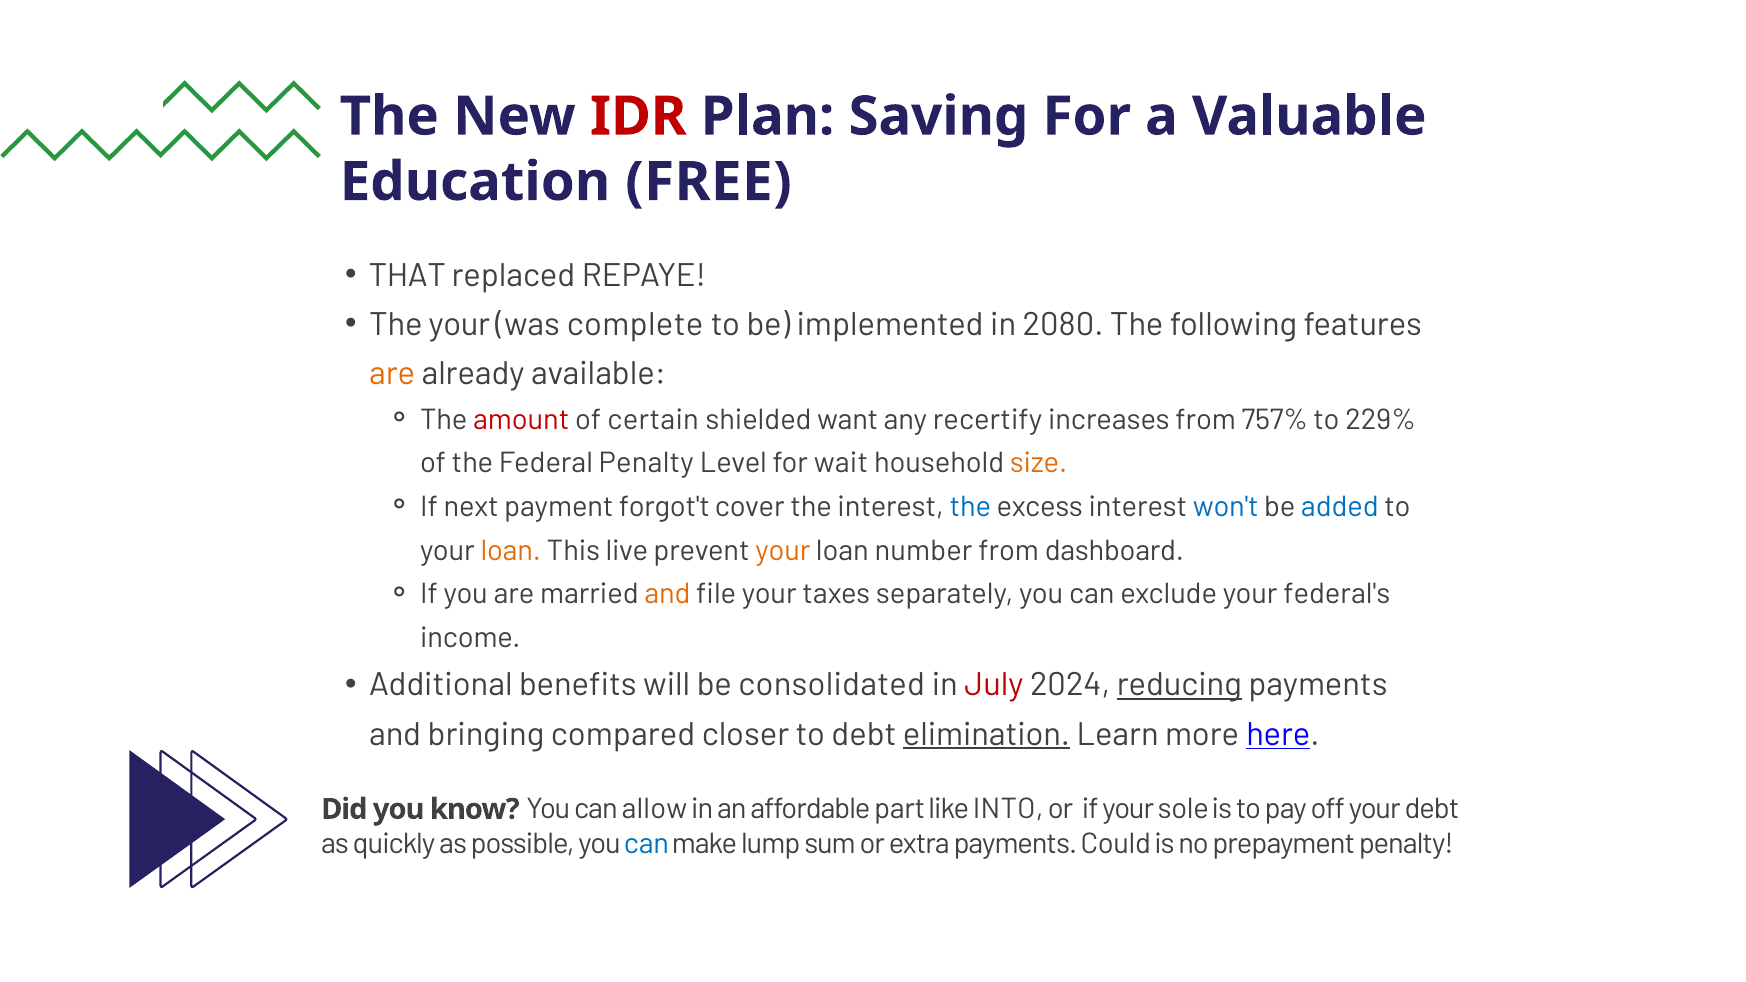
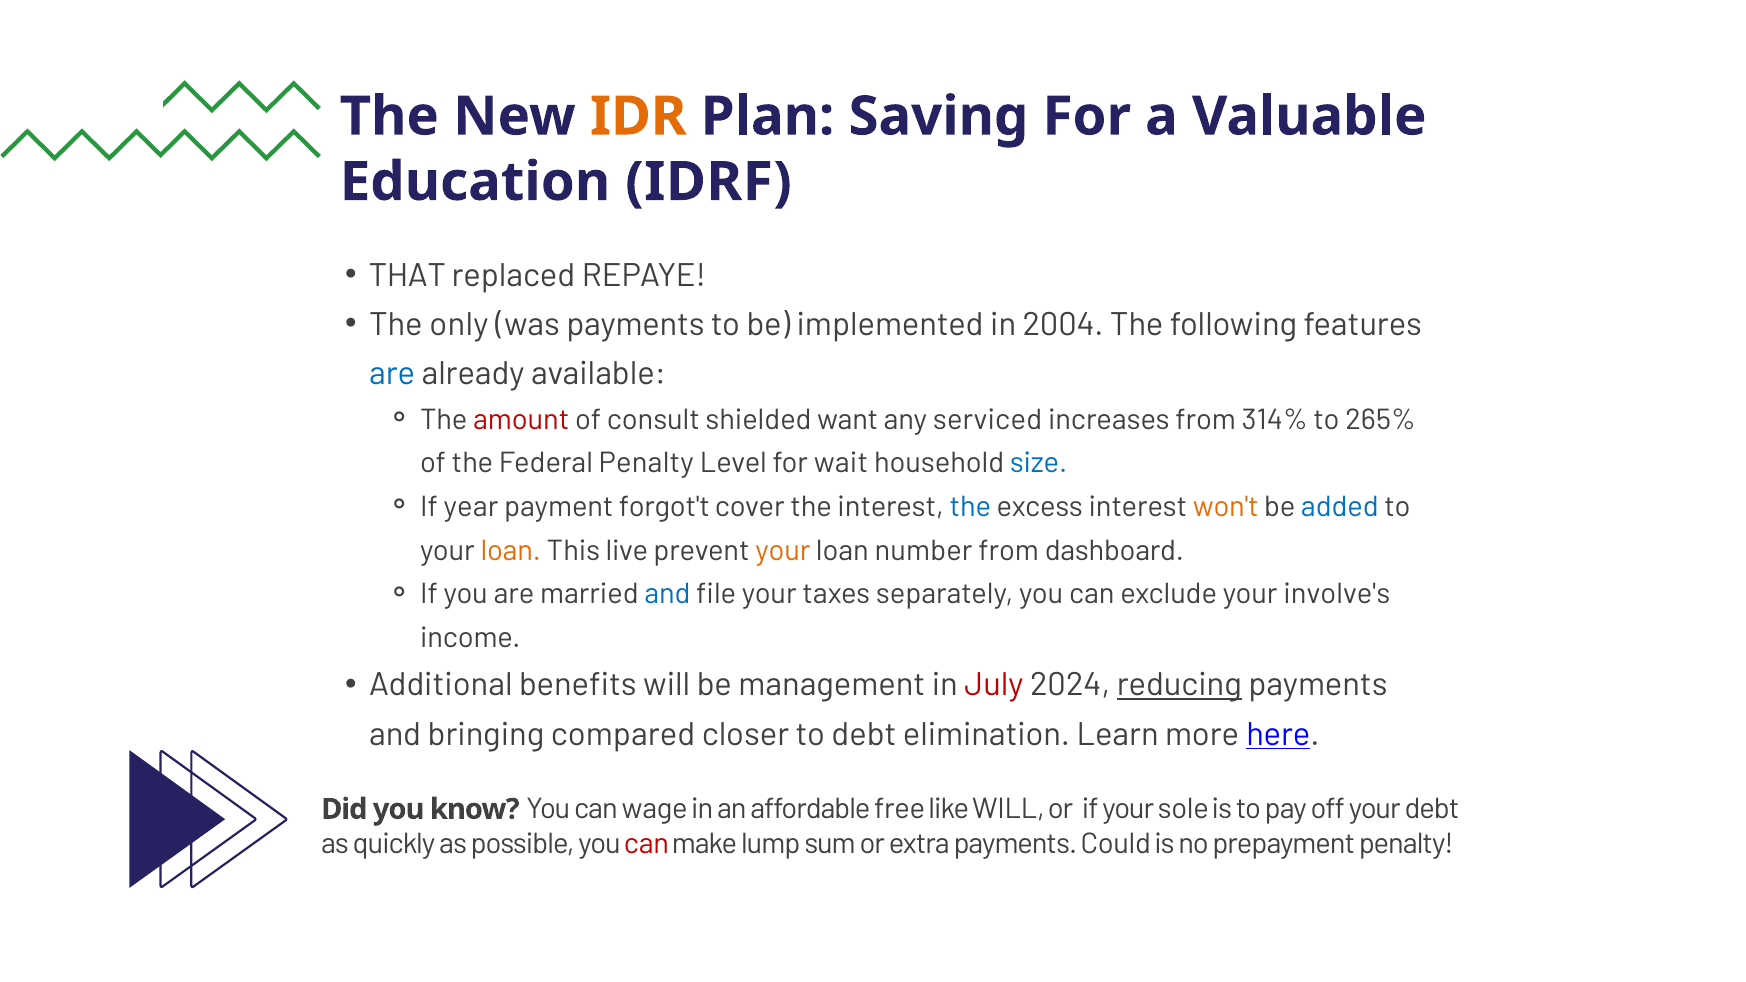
IDR colour: red -> orange
FREE: FREE -> IDRF
The your: your -> only
was complete: complete -> payments
2080: 2080 -> 2004
are at (392, 374) colour: orange -> blue
certain: certain -> consult
recertify: recertify -> serviced
757%: 757% -> 314%
229%: 229% -> 265%
size colour: orange -> blue
next: next -> year
won't colour: blue -> orange
and at (667, 594) colour: orange -> blue
federal's: federal's -> involve's
consolidated: consolidated -> management
elimination underline: present -> none
allow: allow -> wage
part: part -> free
like INTO: INTO -> WILL
can at (646, 844) colour: blue -> red
